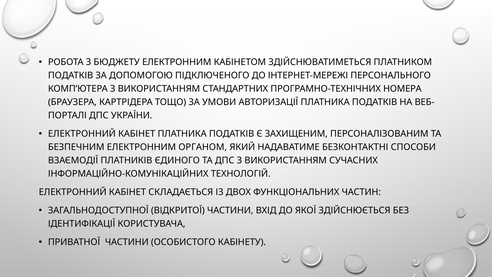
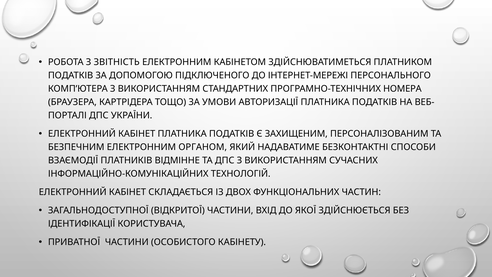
БЮДЖЕТУ: БЮДЖЕТУ -> ЗВІТНІСТЬ
ЄДИНОГО: ЄДИНОГО -> ВІДМІННЕ
